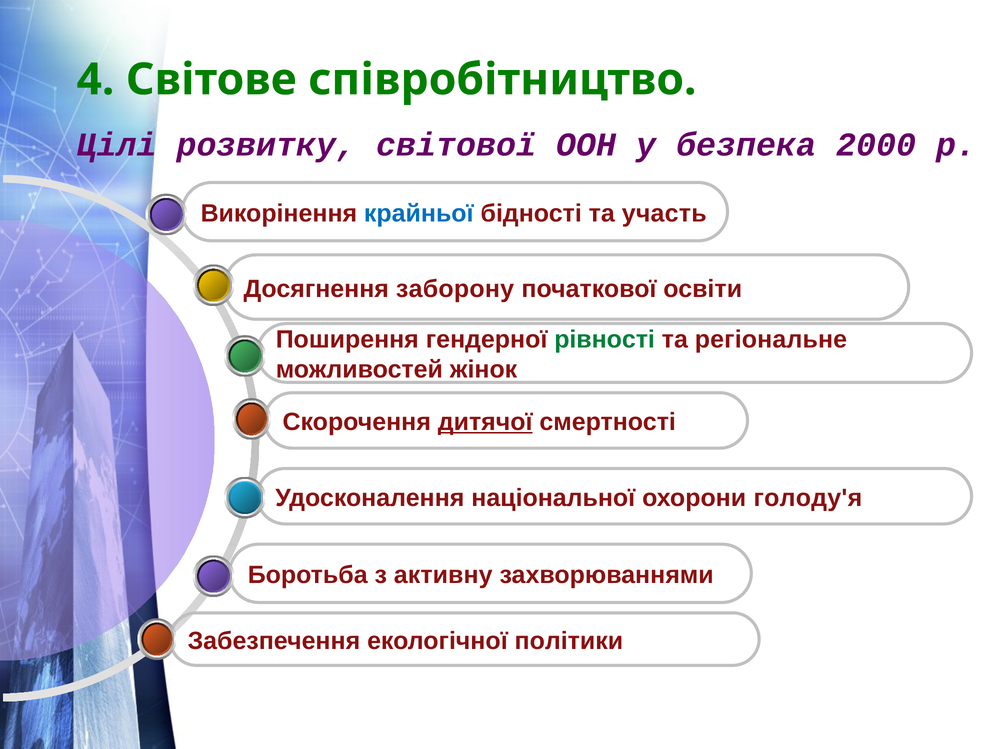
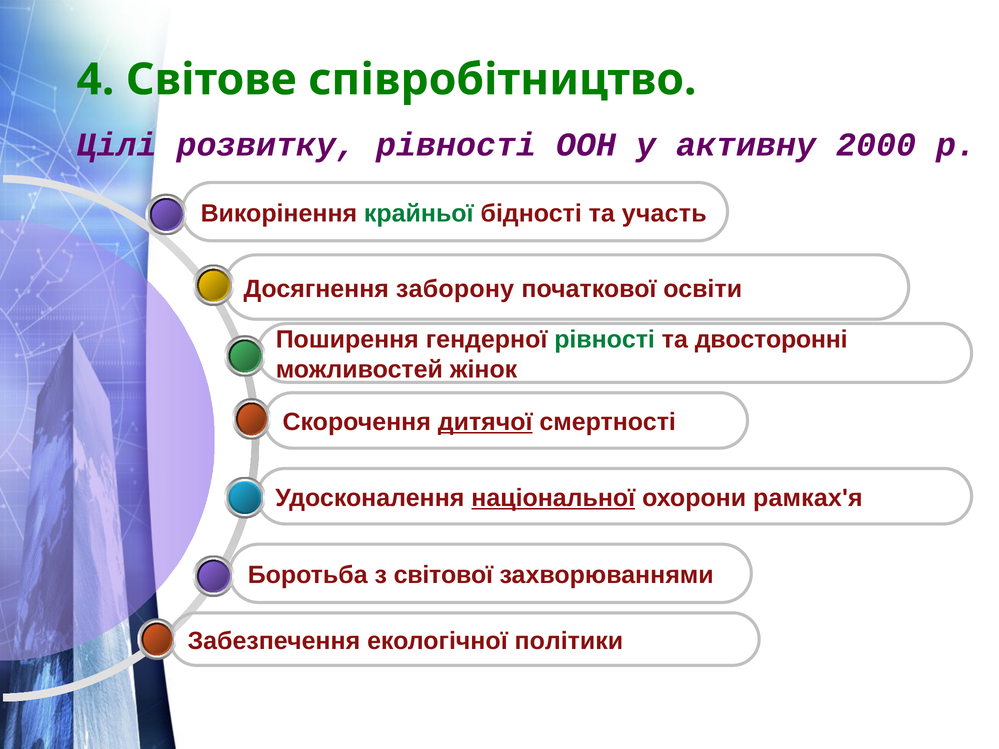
розвитку світової: світової -> рівності
безпека: безпека -> активну
крайньої colour: blue -> green
регіональне: регіональне -> двосторонні
національної underline: none -> present
голоду'я: голоду'я -> рамках'я
активну: активну -> світової
